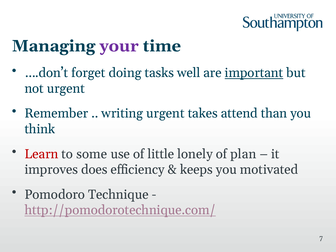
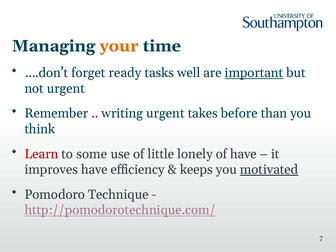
your colour: purple -> orange
doing: doing -> ready
attend: attend -> before
of plan: plan -> have
improves does: does -> have
motivated underline: none -> present
